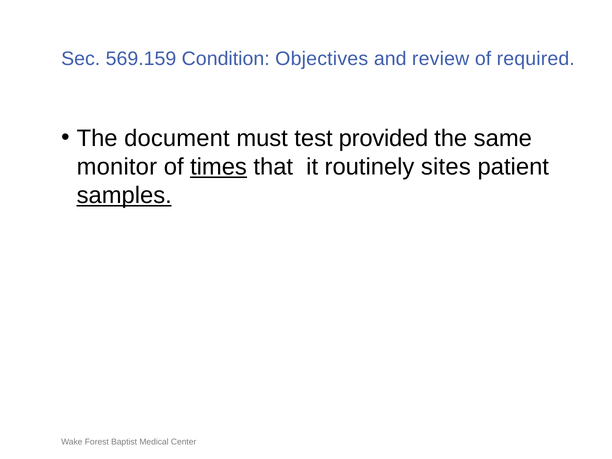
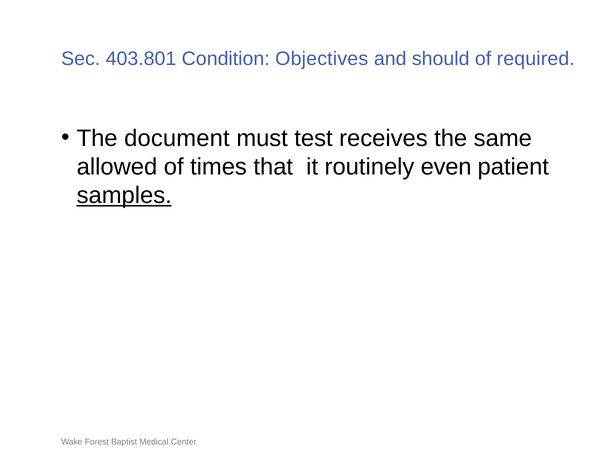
569.159: 569.159 -> 403.801
review: review -> should
provided: provided -> receives
monitor: monitor -> allowed
times underline: present -> none
sites: sites -> even
